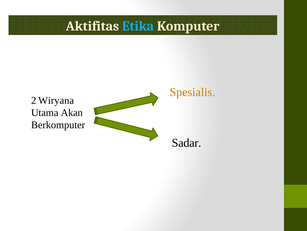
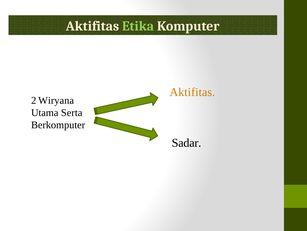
Etika colour: light blue -> light green
Spesialis at (192, 92): Spesialis -> Aktifitas
Akan: Akan -> Serta
